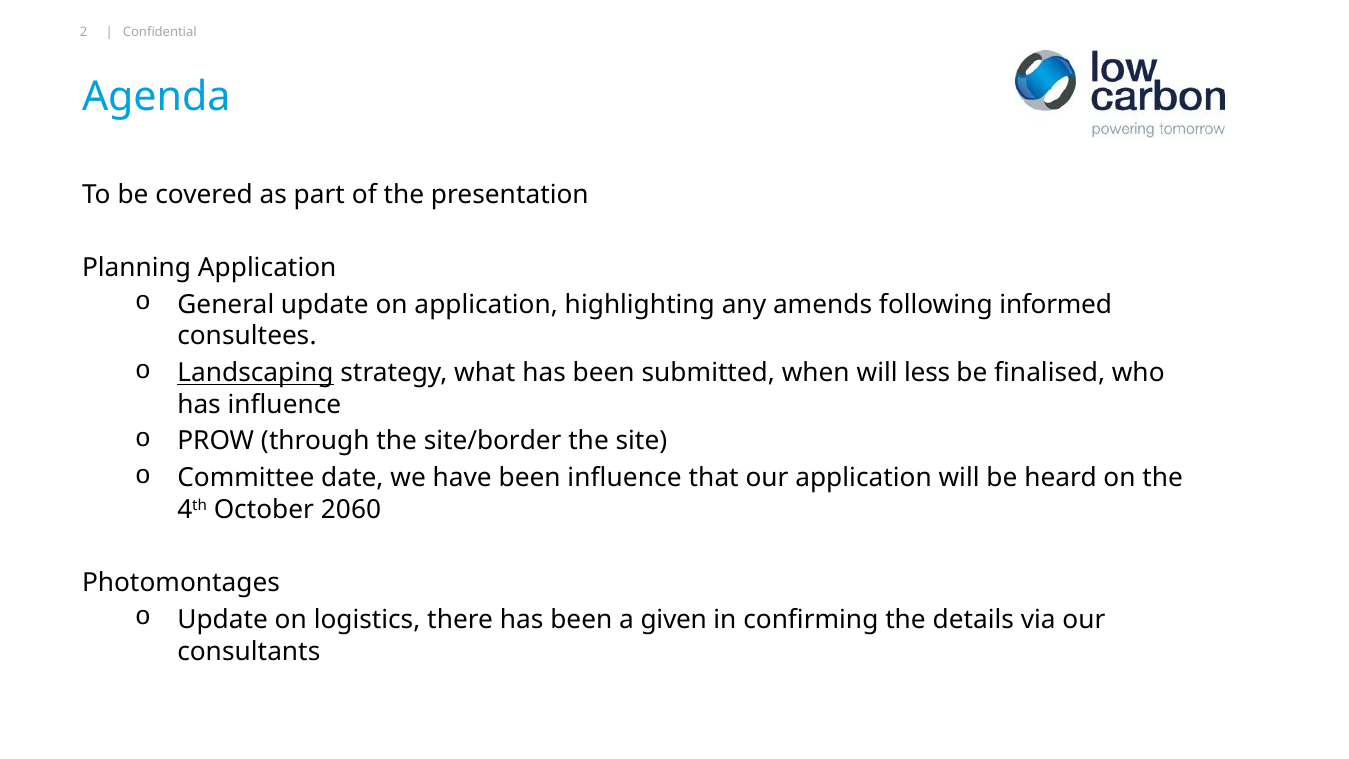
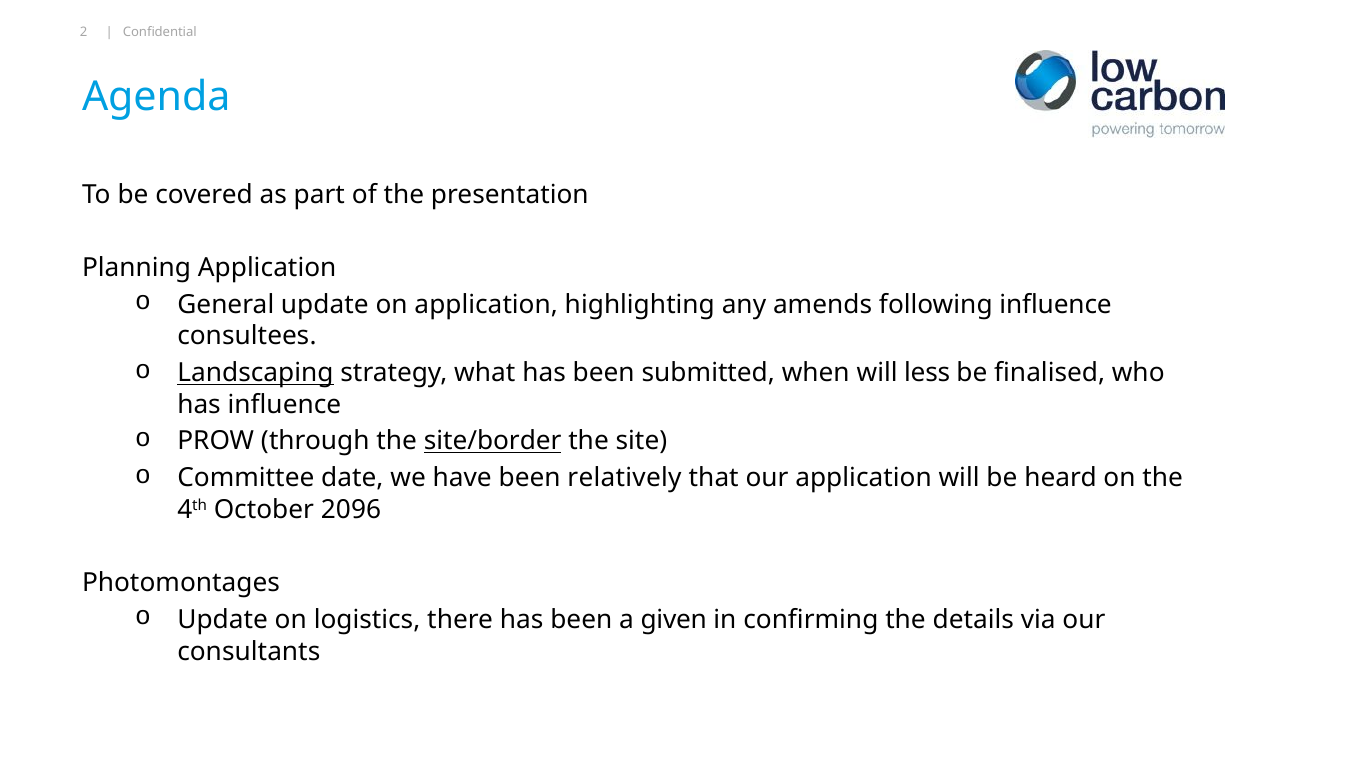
following informed: informed -> influence
site/border underline: none -> present
been influence: influence -> relatively
2060: 2060 -> 2096
